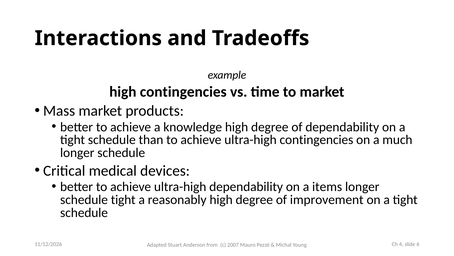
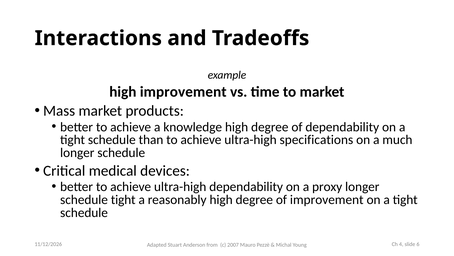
high contingencies: contingencies -> improvement
ultra-high contingencies: contingencies -> specifications
items: items -> proxy
